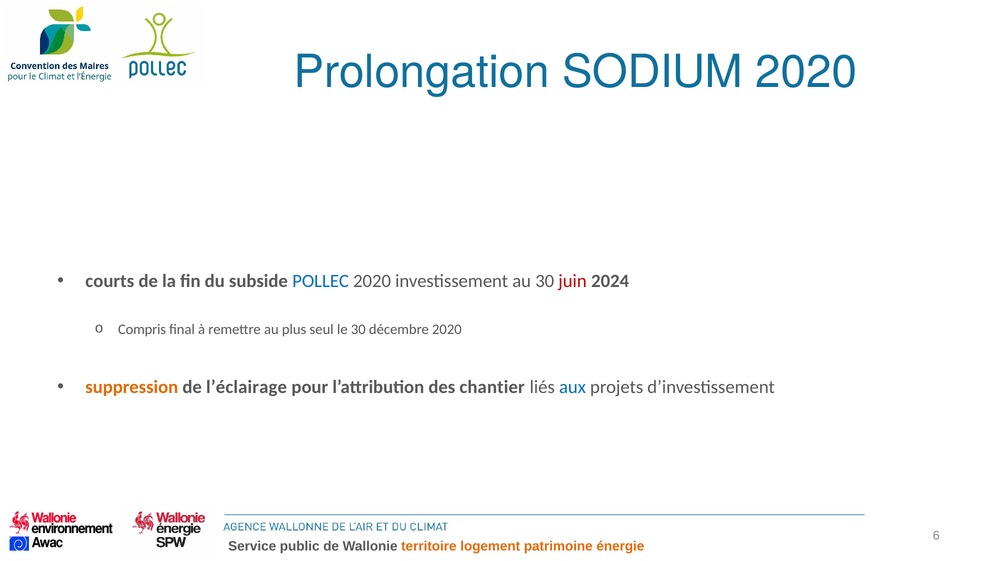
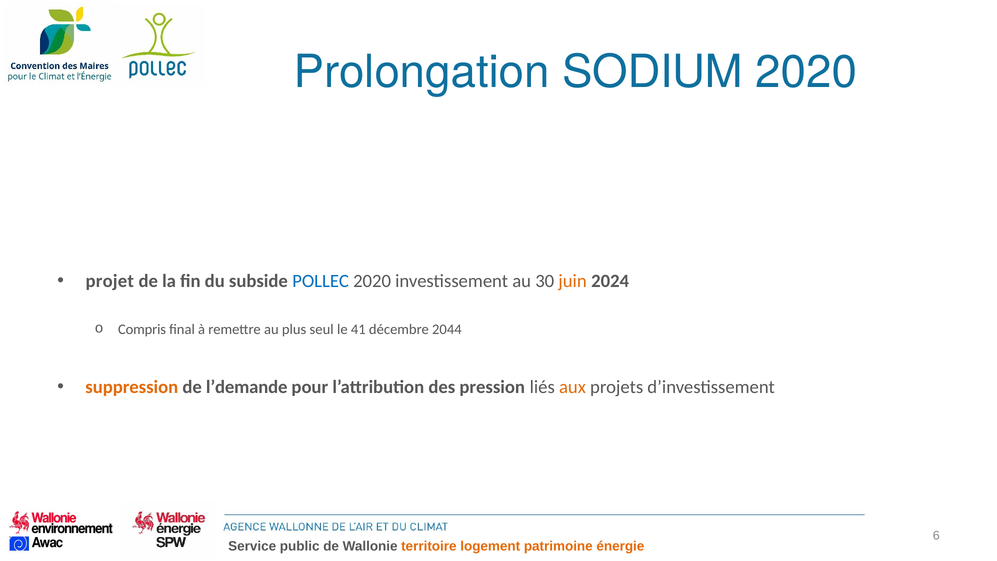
courts: courts -> projet
juin colour: red -> orange
le 30: 30 -> 41
décembre 2020: 2020 -> 2044
l’éclairage: l’éclairage -> l’demande
chantier: chantier -> pression
aux colour: blue -> orange
